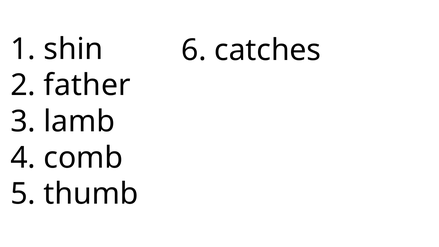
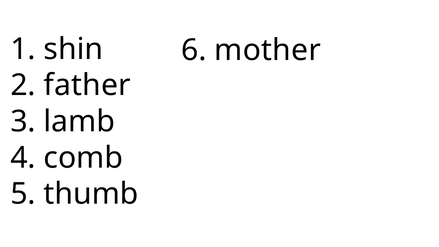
catches: catches -> mother
